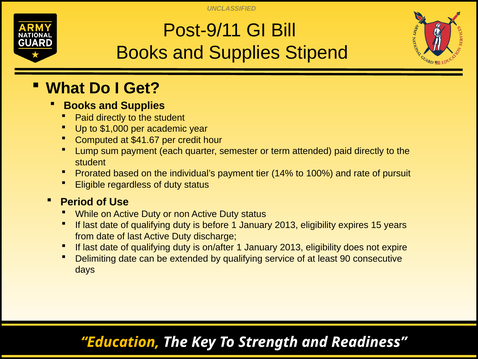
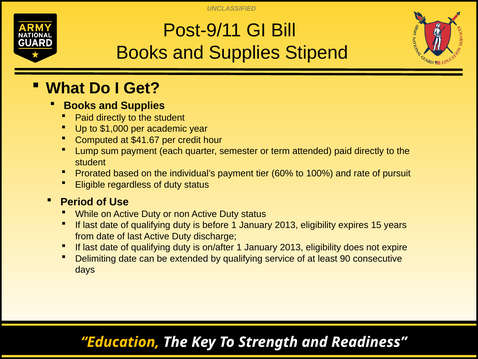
14%: 14% -> 60%
